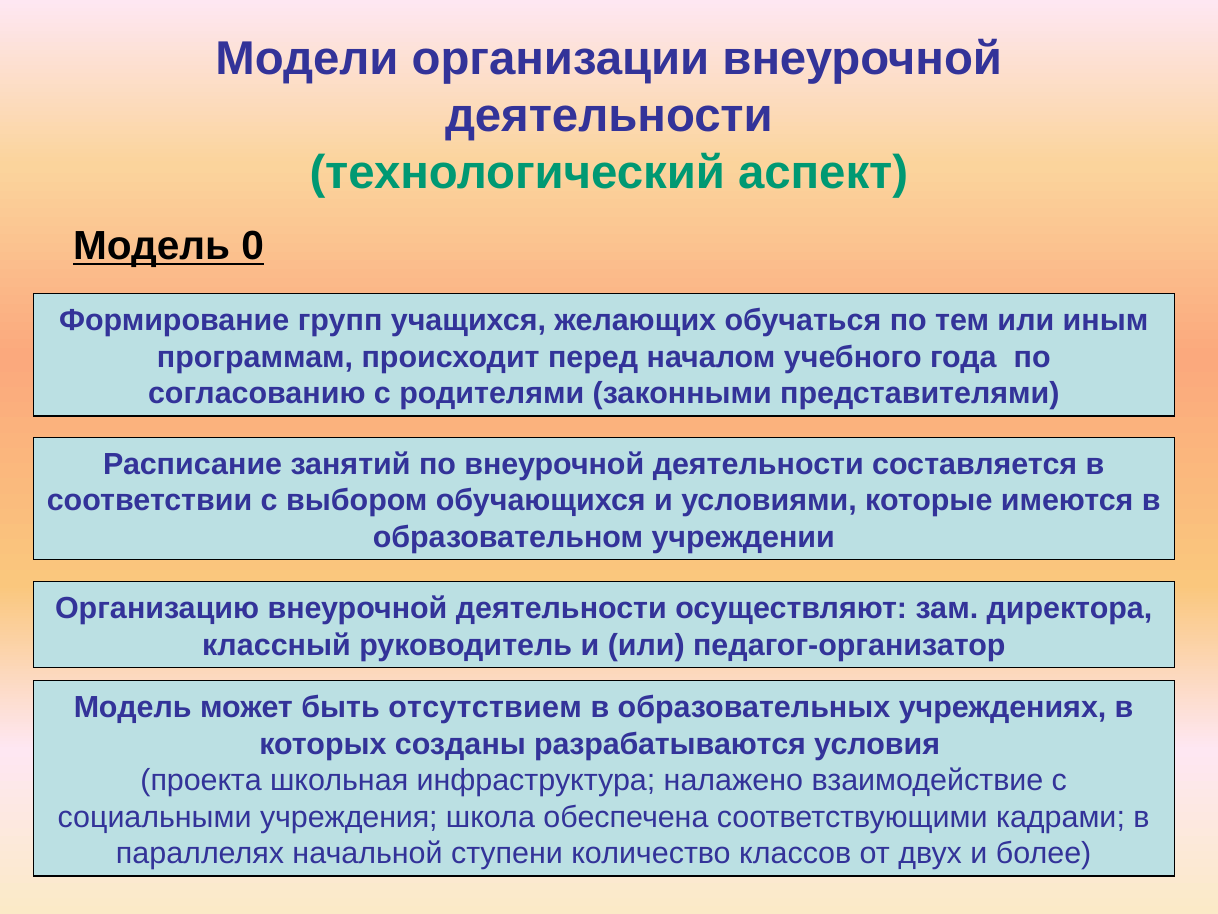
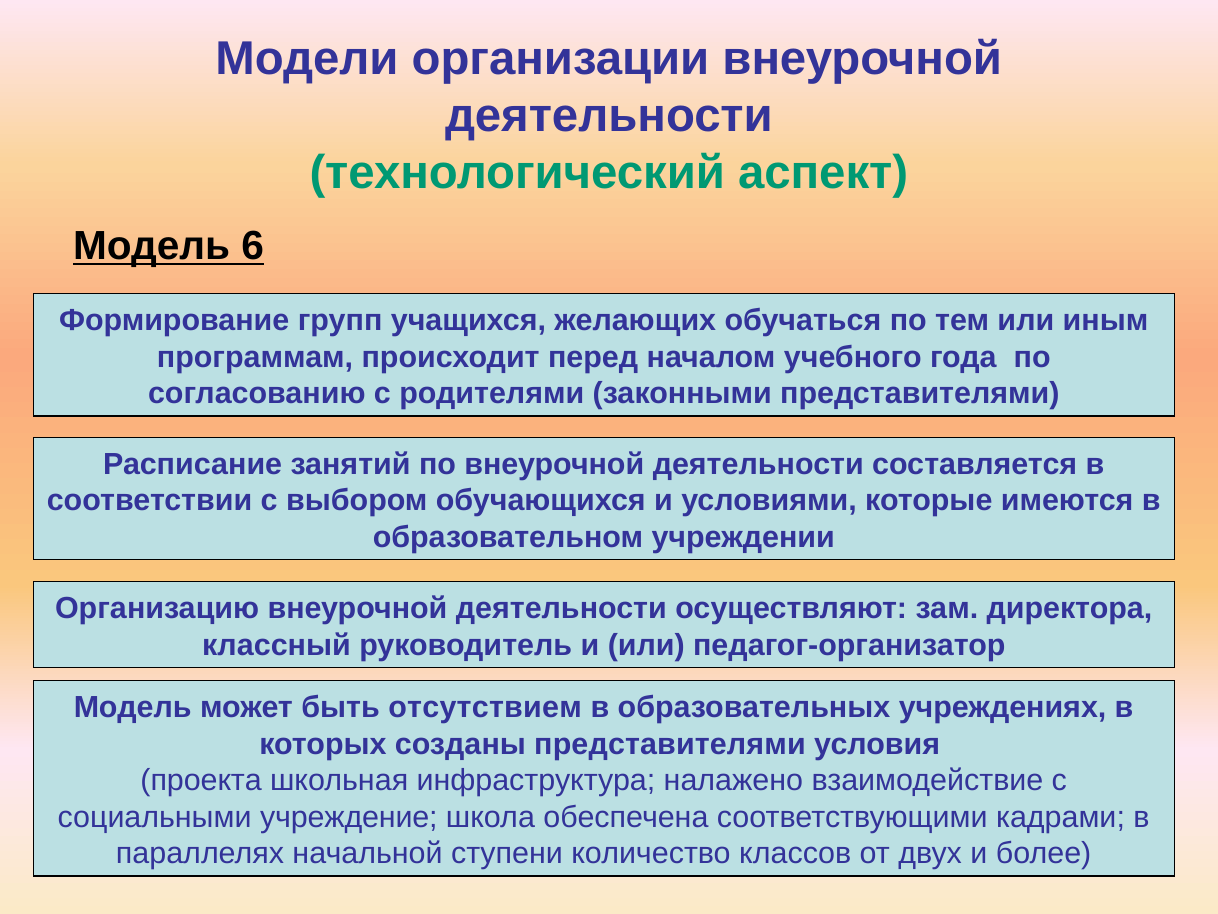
0: 0 -> 6
созданы разрабатываются: разрабатываются -> представителями
учреждения: учреждения -> учреждение
